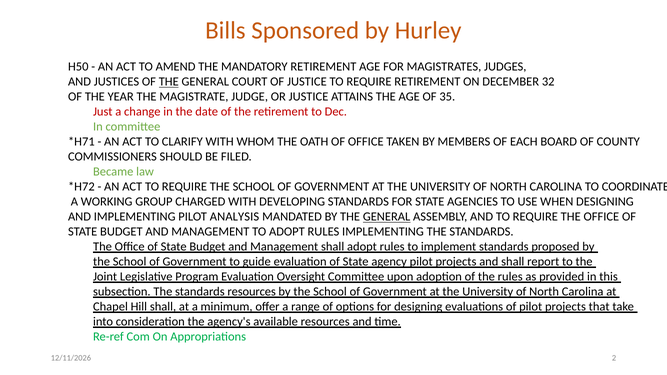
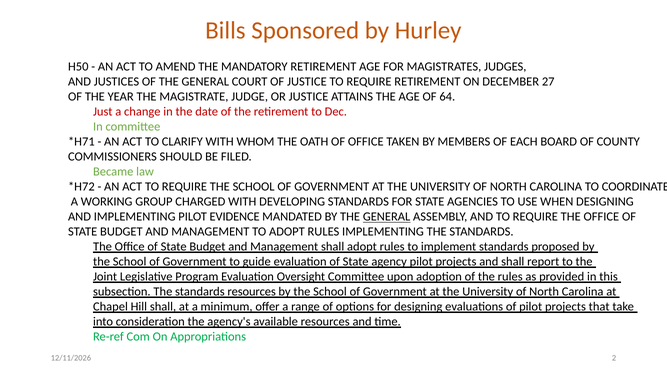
THE at (169, 82) underline: present -> none
32: 32 -> 27
35: 35 -> 64
ANALYSIS: ANALYSIS -> EVIDENCE
